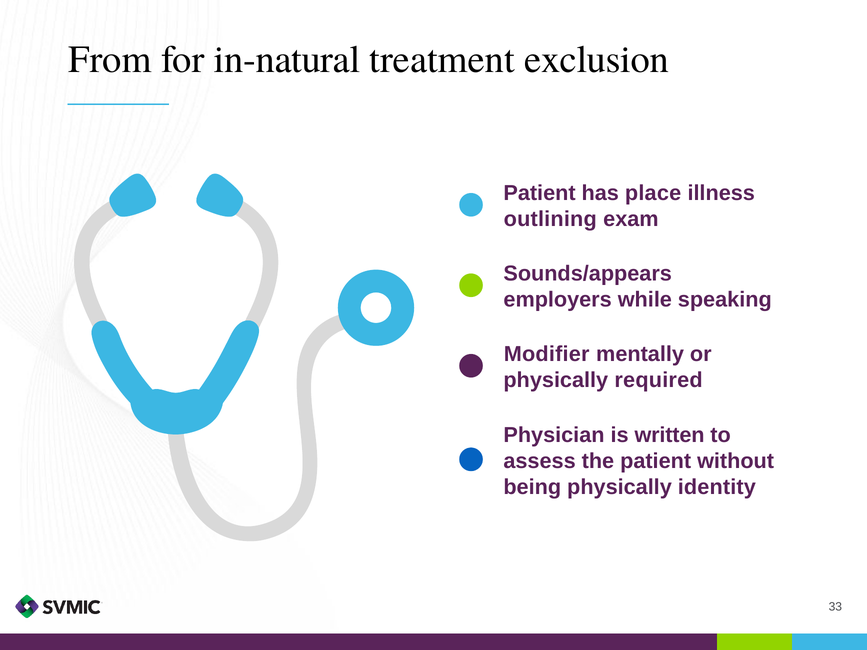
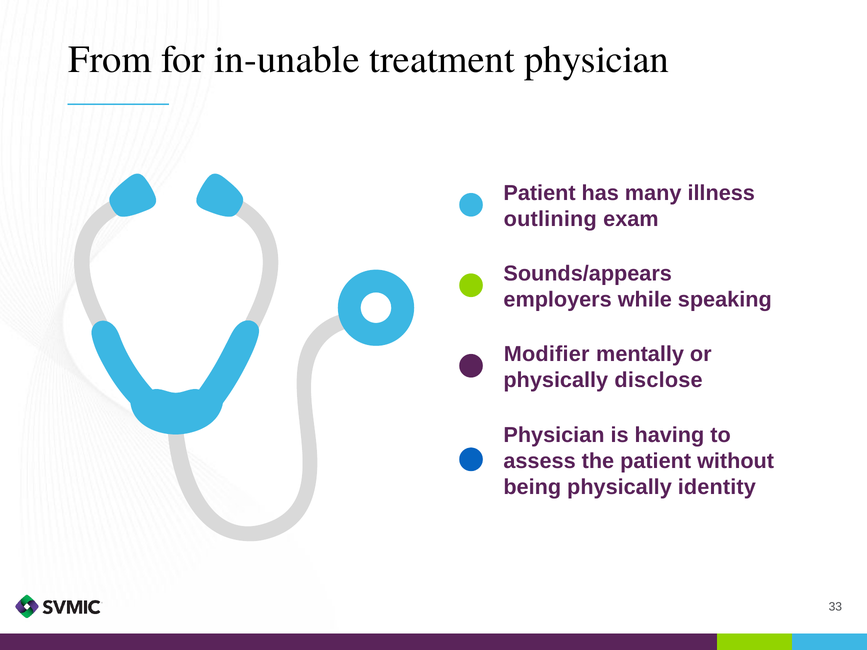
in-natural: in-natural -> in-unable
treatment exclusion: exclusion -> physician
place: place -> many
required: required -> disclose
written: written -> having
